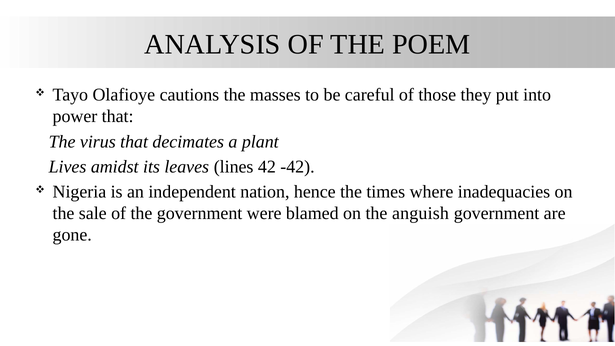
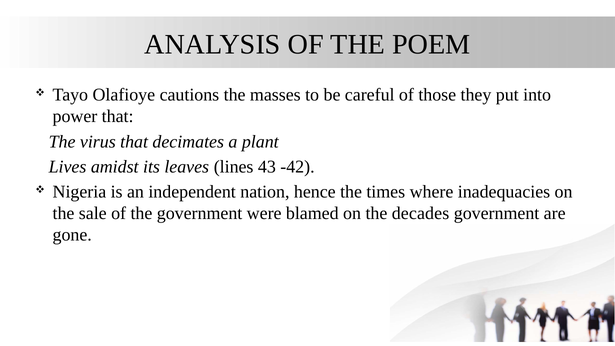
42: 42 -> 43
anguish: anguish -> decades
